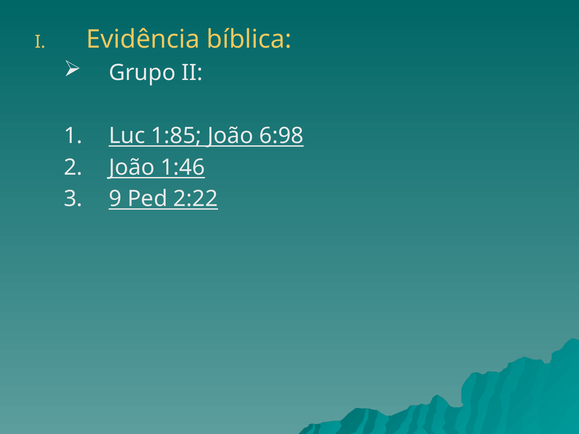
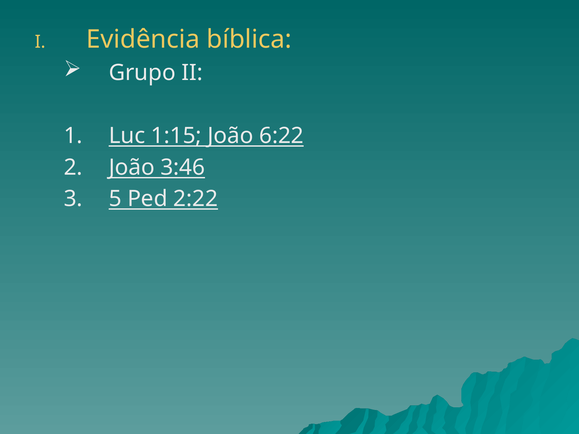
1:85: 1:85 -> 1:15
6:98: 6:98 -> 6:22
1:46: 1:46 -> 3:46
9: 9 -> 5
